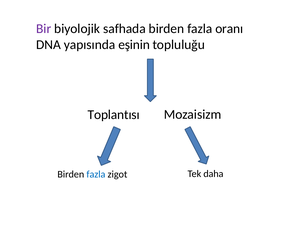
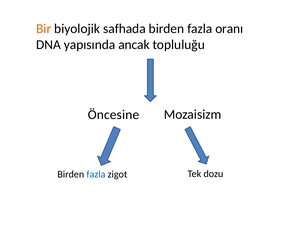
Bir colour: purple -> orange
eşinin: eşinin -> ancak
Toplantısı: Toplantısı -> Öncesine
daha: daha -> dozu
